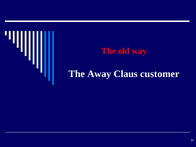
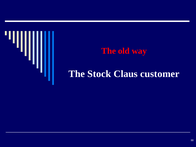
Away: Away -> Stock
